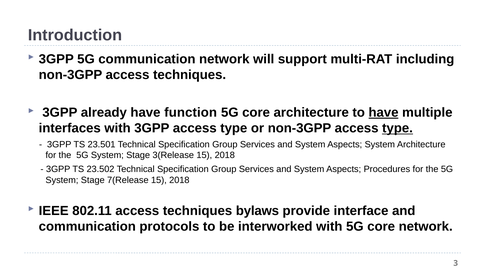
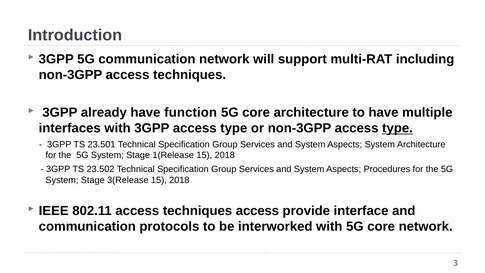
have at (384, 112) underline: present -> none
3(Release: 3(Release -> 1(Release
7(Release: 7(Release -> 3(Release
techniques bylaws: bylaws -> access
